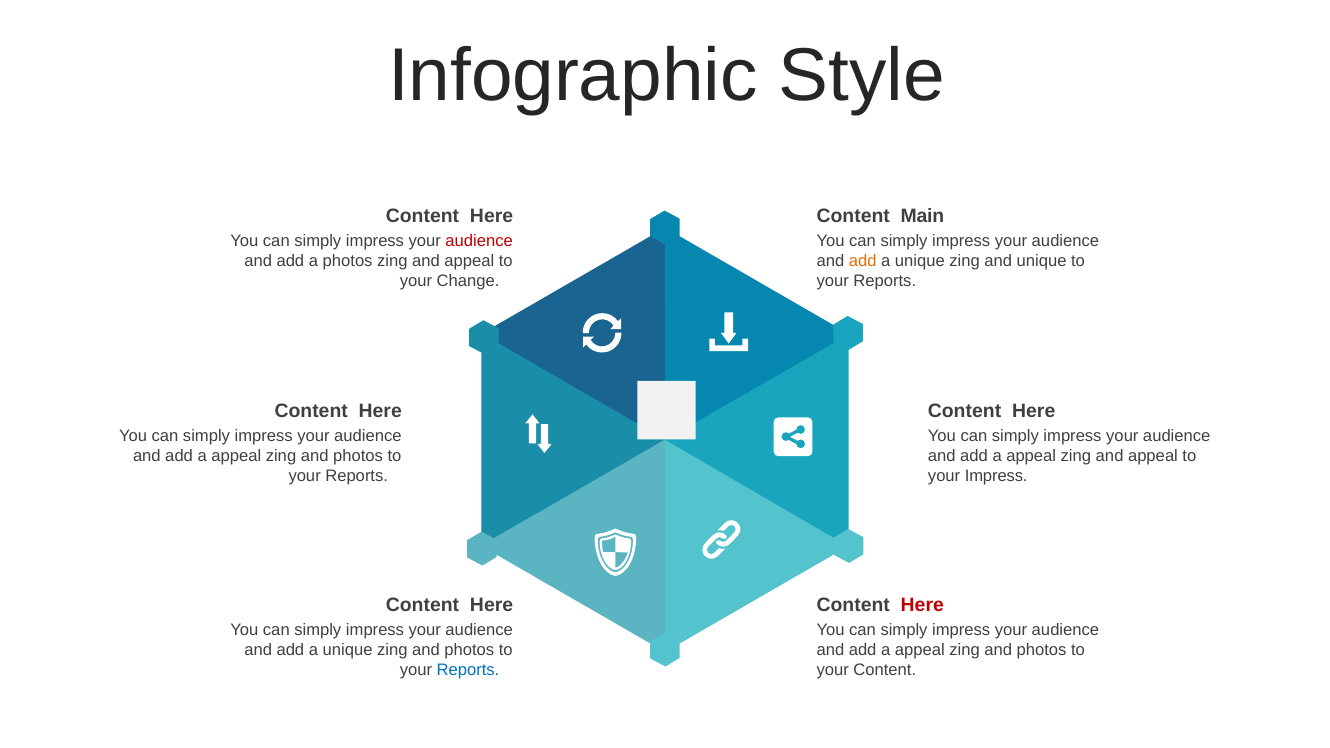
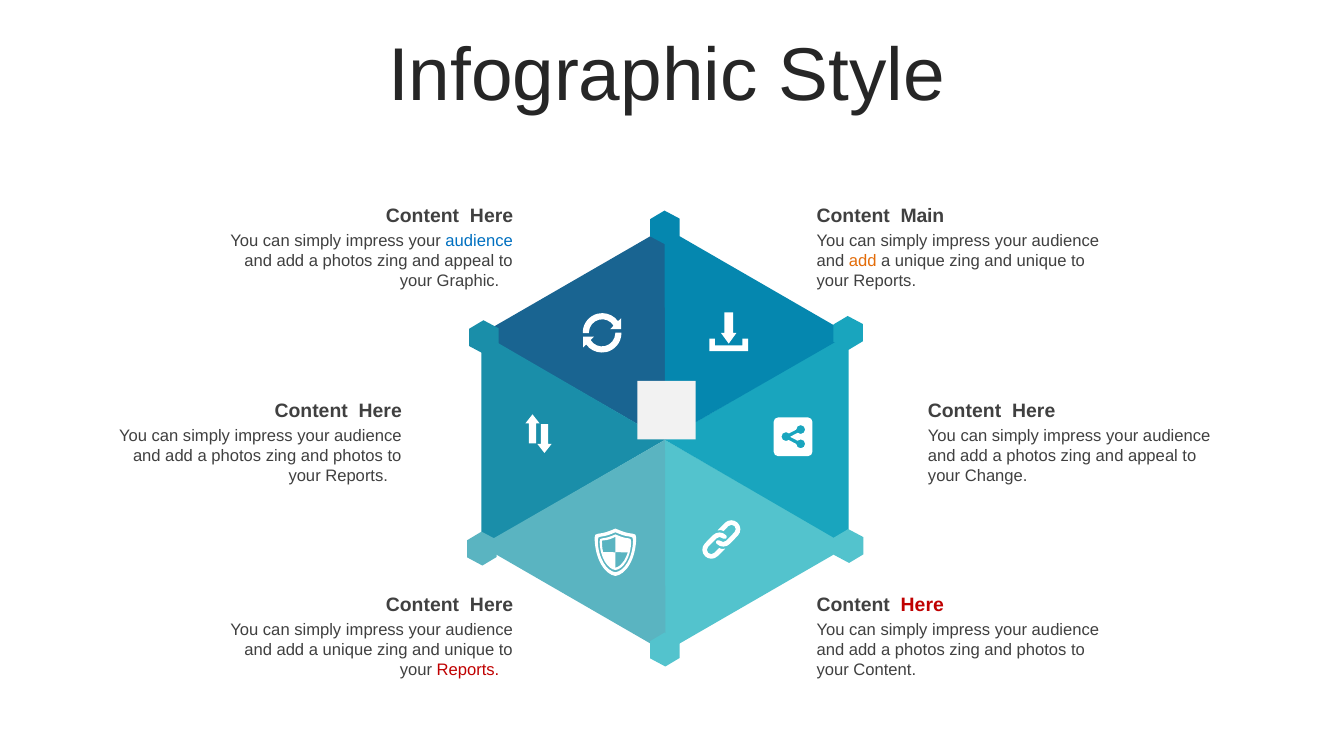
audience at (479, 241) colour: red -> blue
Change: Change -> Graphic
appeal at (236, 456): appeal -> photos
appeal at (1031, 456): appeal -> photos
your Impress: Impress -> Change
photos at (469, 650): photos -> unique
appeal at (920, 650): appeal -> photos
Reports at (468, 670) colour: blue -> red
